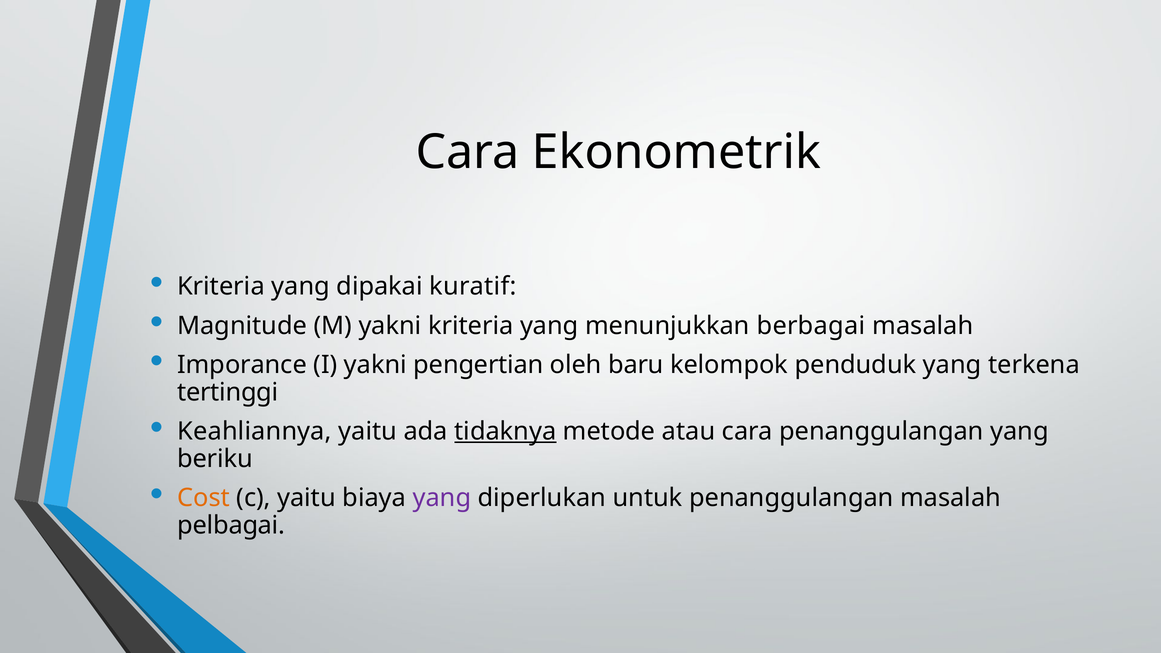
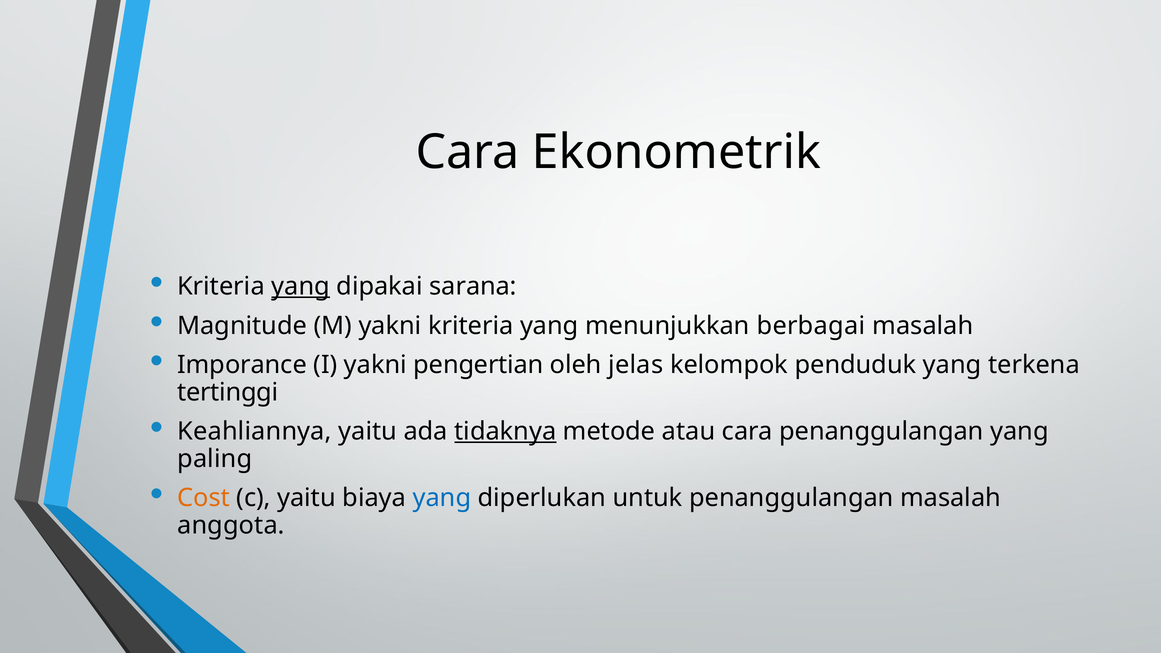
yang at (301, 287) underline: none -> present
kuratif: kuratif -> sarana
baru: baru -> jelas
beriku: beriku -> paling
yang at (442, 498) colour: purple -> blue
pelbagai: pelbagai -> anggota
